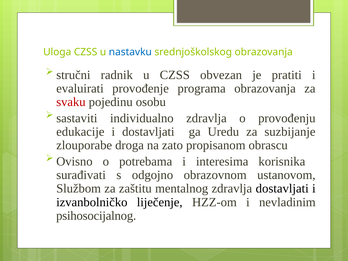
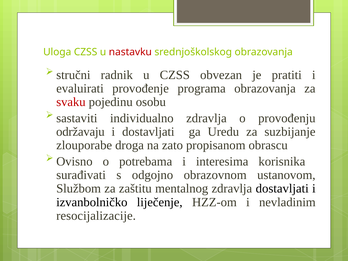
nastavku colour: blue -> red
edukacije: edukacije -> održavaju
psihosocijalnog: psihosocijalnog -> resocijalizacije
